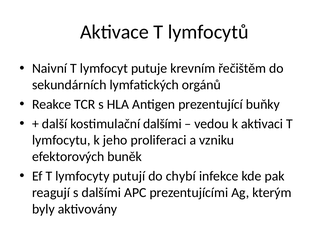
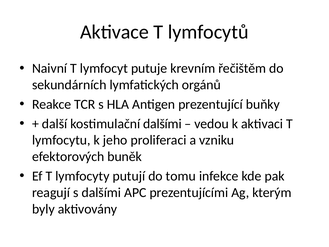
chybí: chybí -> tomu
